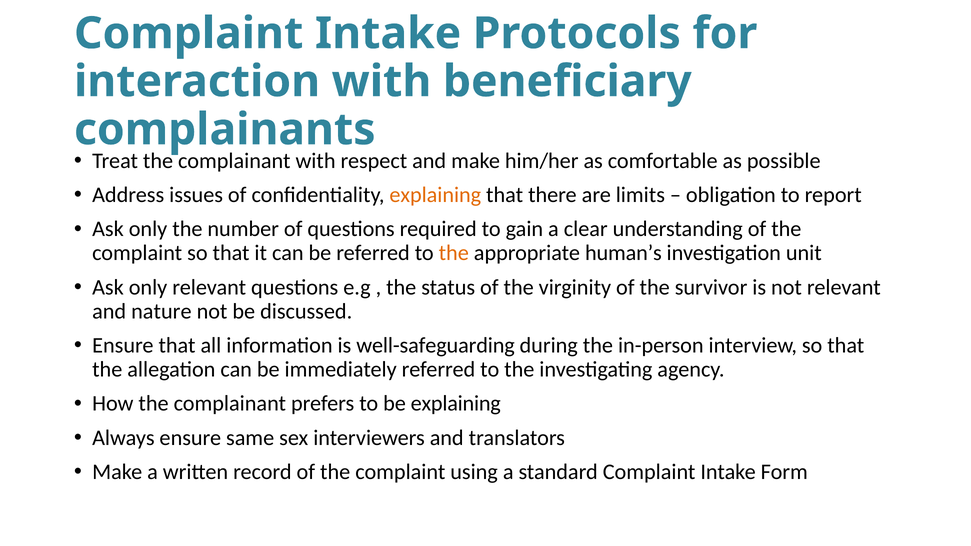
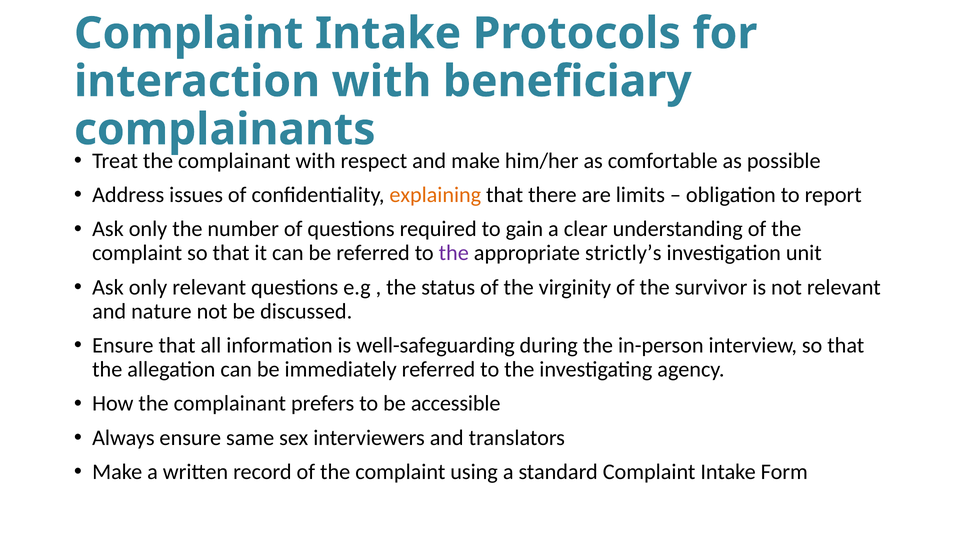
the at (454, 253) colour: orange -> purple
human’s: human’s -> strictly’s
be explaining: explaining -> accessible
